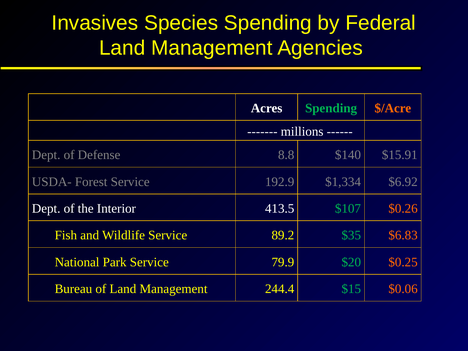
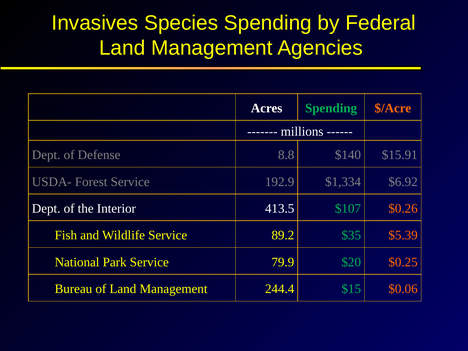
$6.83: $6.83 -> $5.39
